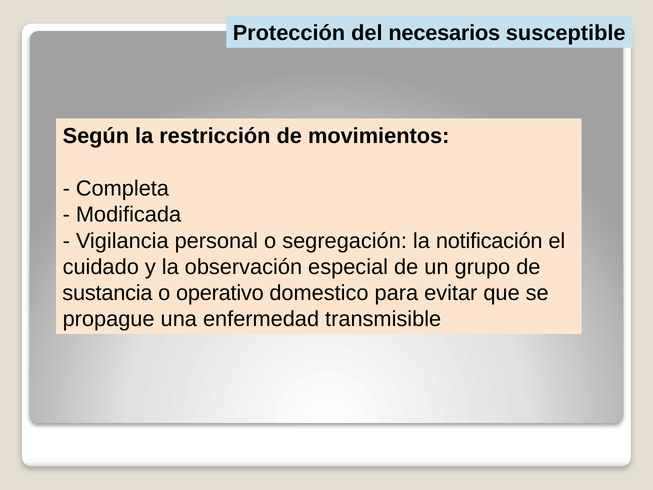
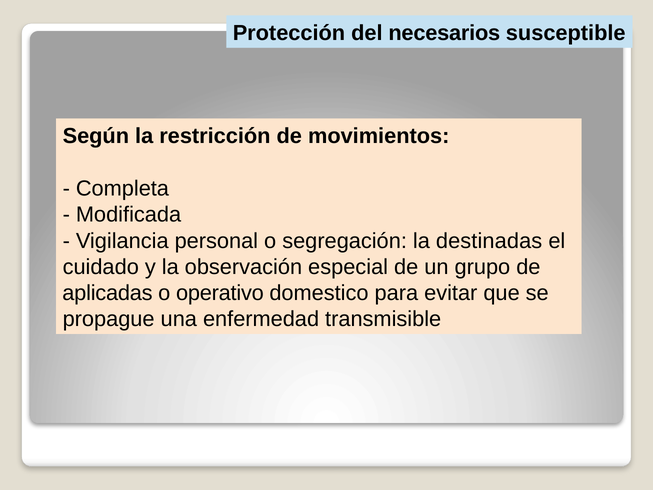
notificación: notificación -> destinadas
sustancia: sustancia -> aplicadas
